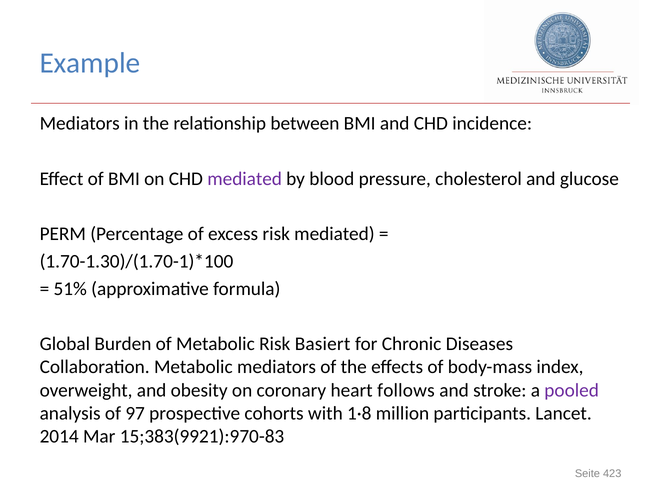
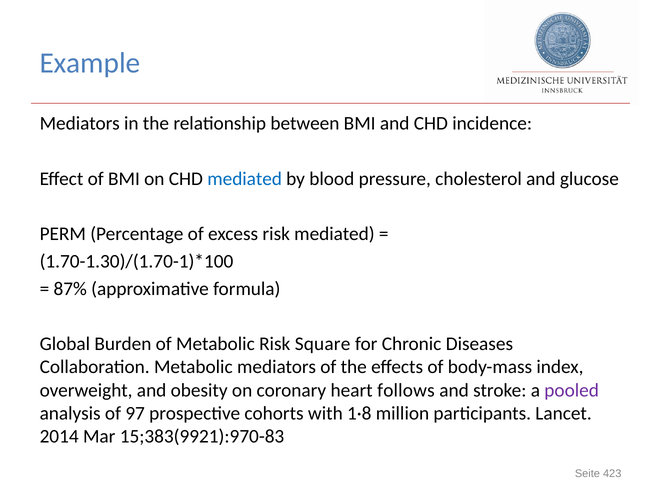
mediated at (245, 179) colour: purple -> blue
51%: 51% -> 87%
Basiert: Basiert -> Square
